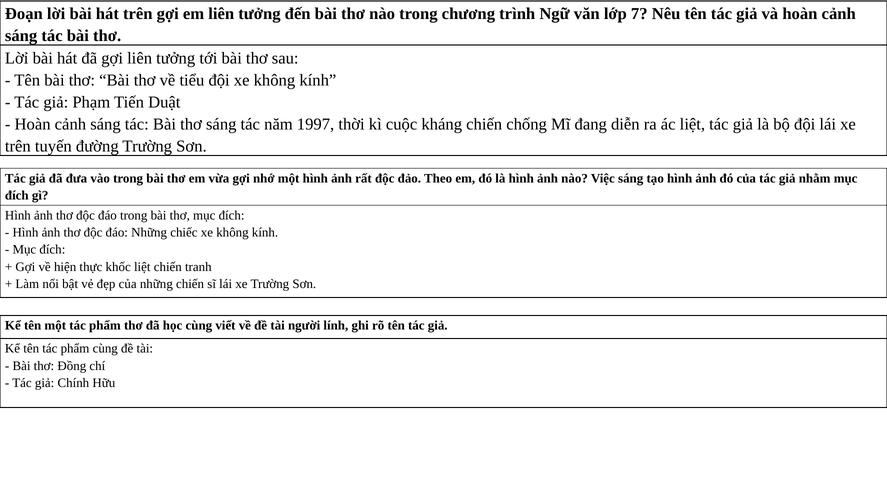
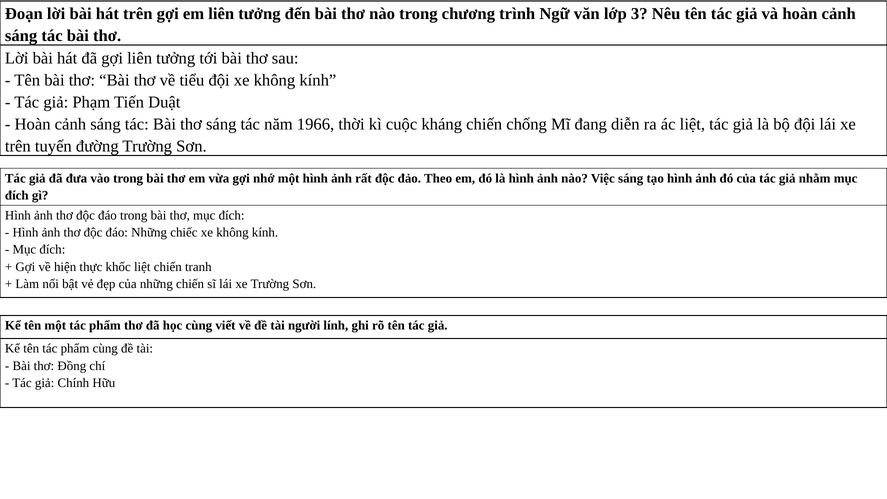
7: 7 -> 3
1997: 1997 -> 1966
